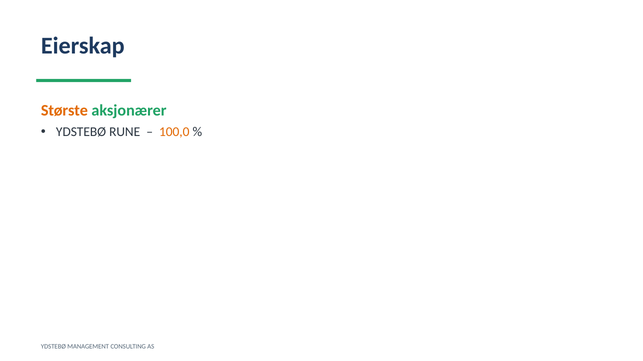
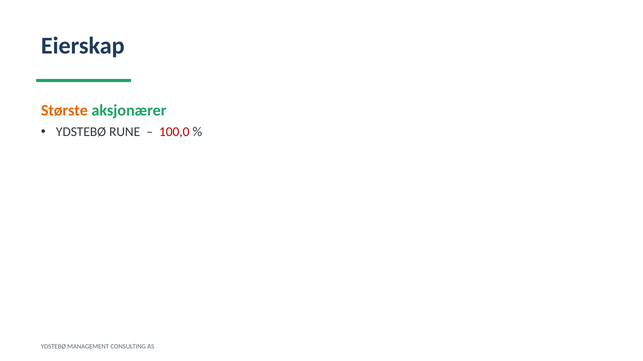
100,0 colour: orange -> red
